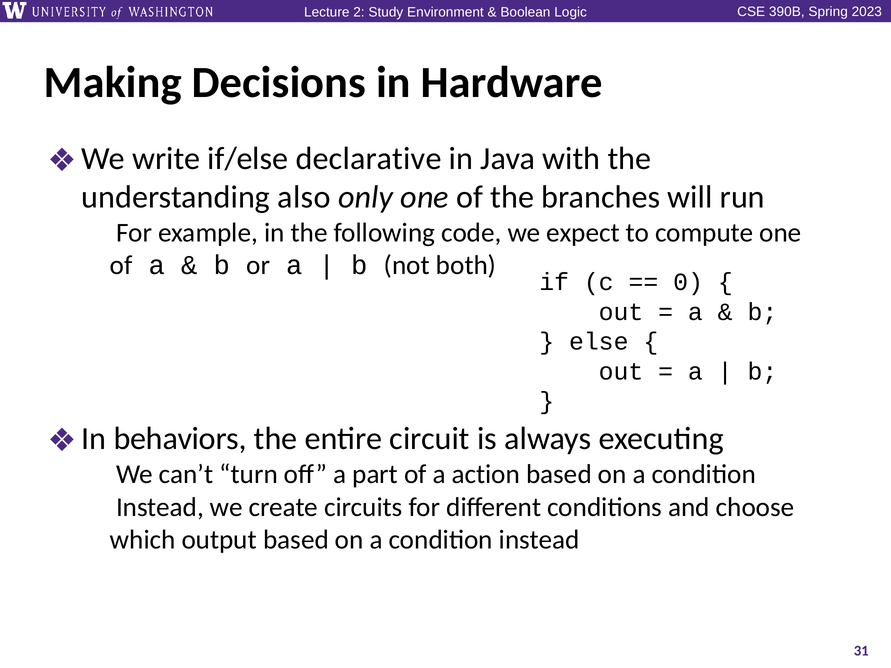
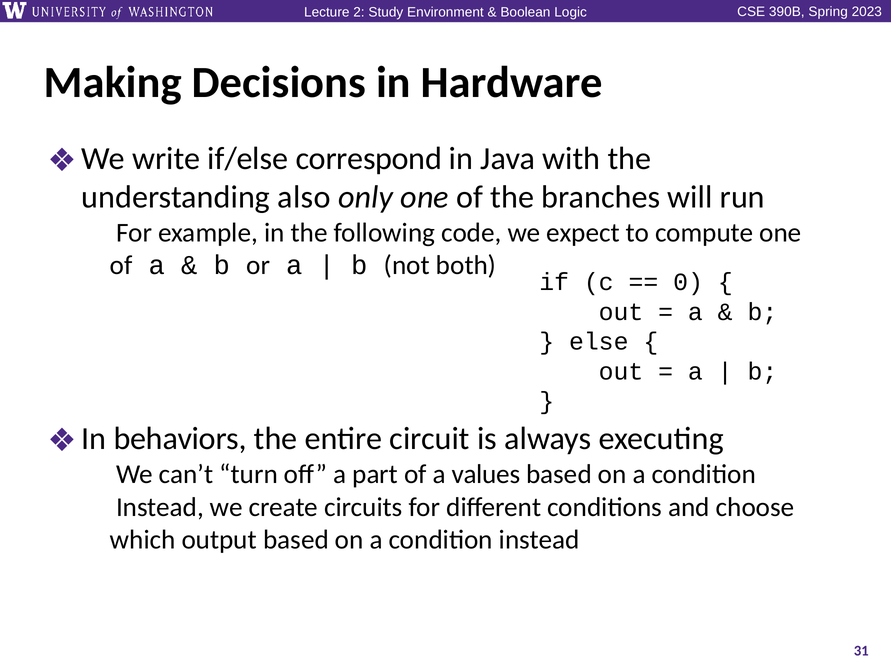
declarative: declarative -> correspond
action: action -> values
